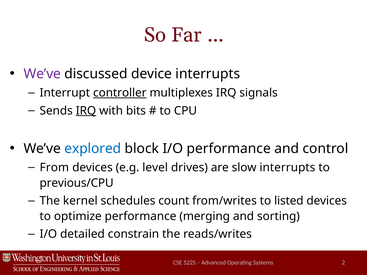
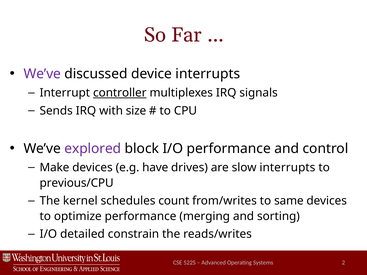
IRQ at (86, 111) underline: present -> none
bits: bits -> size
explored colour: blue -> purple
From: From -> Make
level: level -> have
listed: listed -> same
